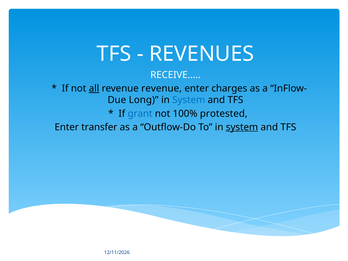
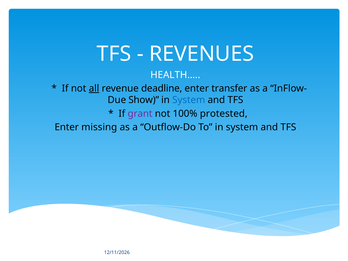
RECEIVE…: RECEIVE… -> HEALTH…
revenue revenue: revenue -> deadline
charges: charges -> transfer
Long: Long -> Show
grant colour: blue -> purple
transfer: transfer -> missing
system at (242, 127) underline: present -> none
